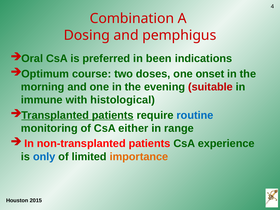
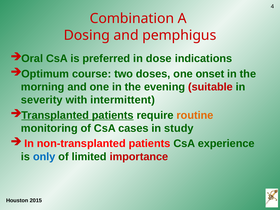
been: been -> dose
immune: immune -> severity
histological: histological -> intermittent
routine colour: blue -> orange
either: either -> cases
range: range -> study
importance colour: orange -> red
